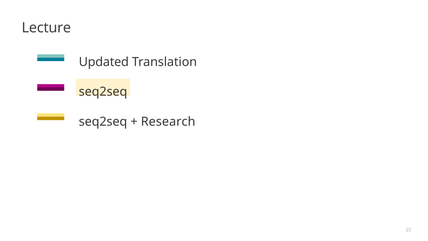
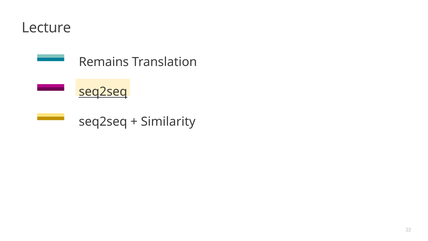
Updated: Updated -> Remains
seq2seq at (103, 92) underline: none -> present
Research: Research -> Similarity
